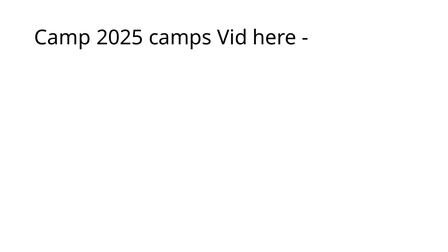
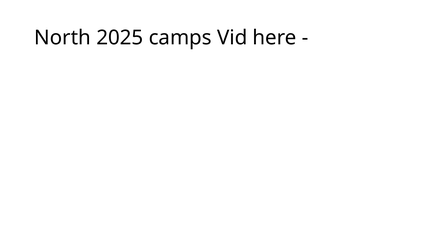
Camp: Camp -> North
